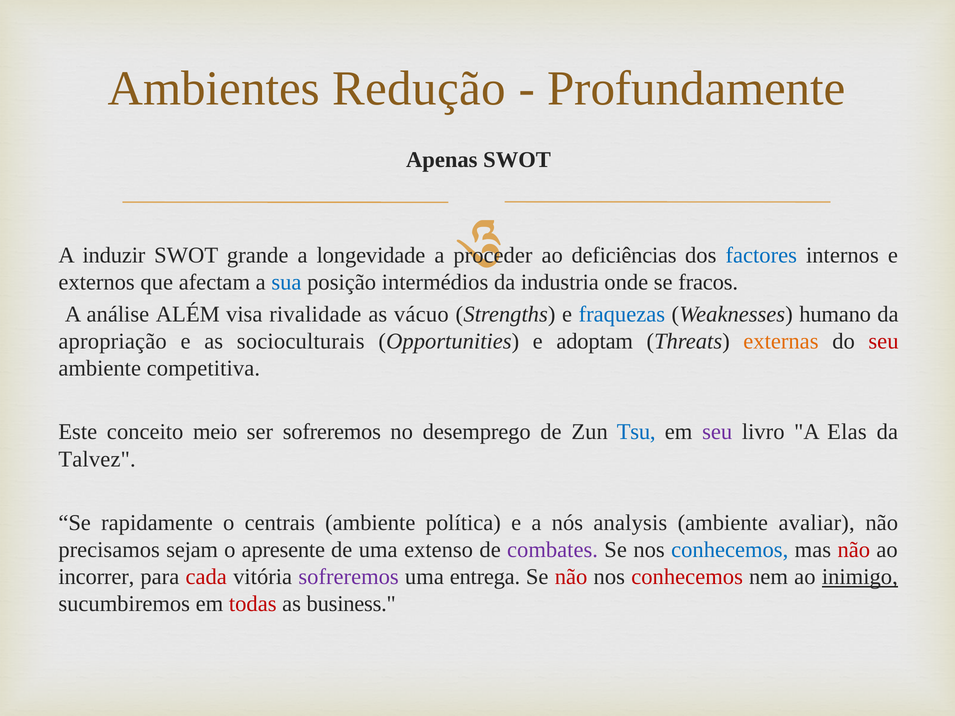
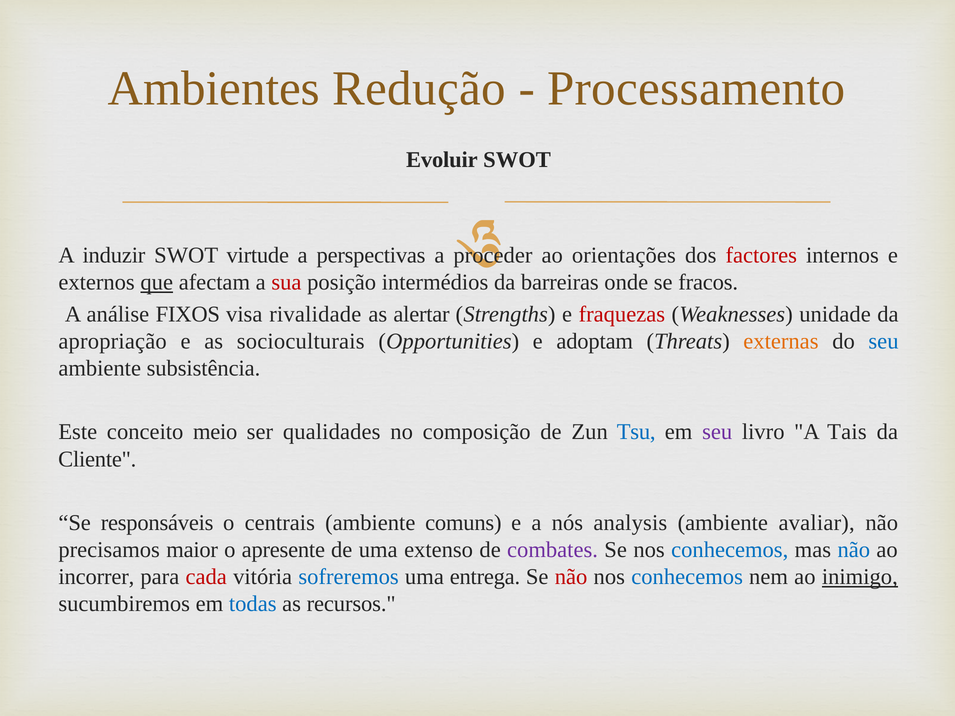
Profundamente: Profundamente -> Processamento
Apenas: Apenas -> Evoluir
grande: grande -> virtude
longevidade: longevidade -> perspectivas
deficiências: deficiências -> orientações
factores colour: blue -> red
que underline: none -> present
sua colour: blue -> red
industria: industria -> barreiras
ALÉM: ALÉM -> FIXOS
vácuo: vácuo -> alertar
fraquezas colour: blue -> red
humano: humano -> unidade
seu at (883, 341) colour: red -> blue
competitiva: competitiva -> subsistência
ser sofreremos: sofreremos -> qualidades
desemprego: desemprego -> composição
Elas: Elas -> Tais
Talvez: Talvez -> Cliente
rapidamente: rapidamente -> responsáveis
política: política -> comuns
sejam: sejam -> maior
não at (854, 550) colour: red -> blue
sofreremos at (349, 577) colour: purple -> blue
conhecemos at (687, 577) colour: red -> blue
todas colour: red -> blue
business: business -> recursos
